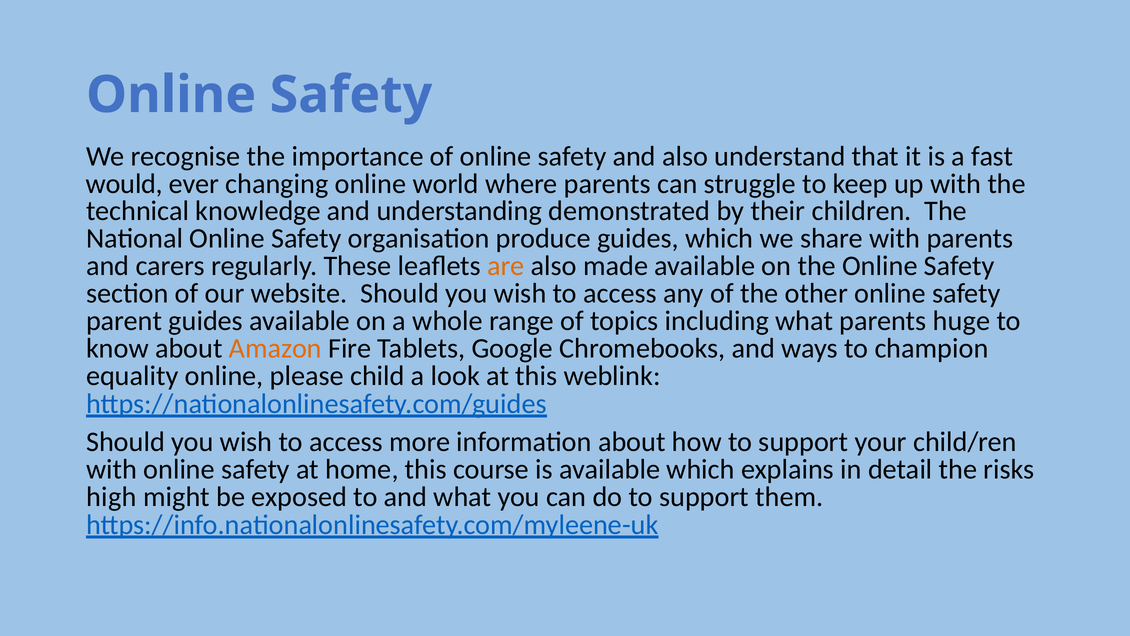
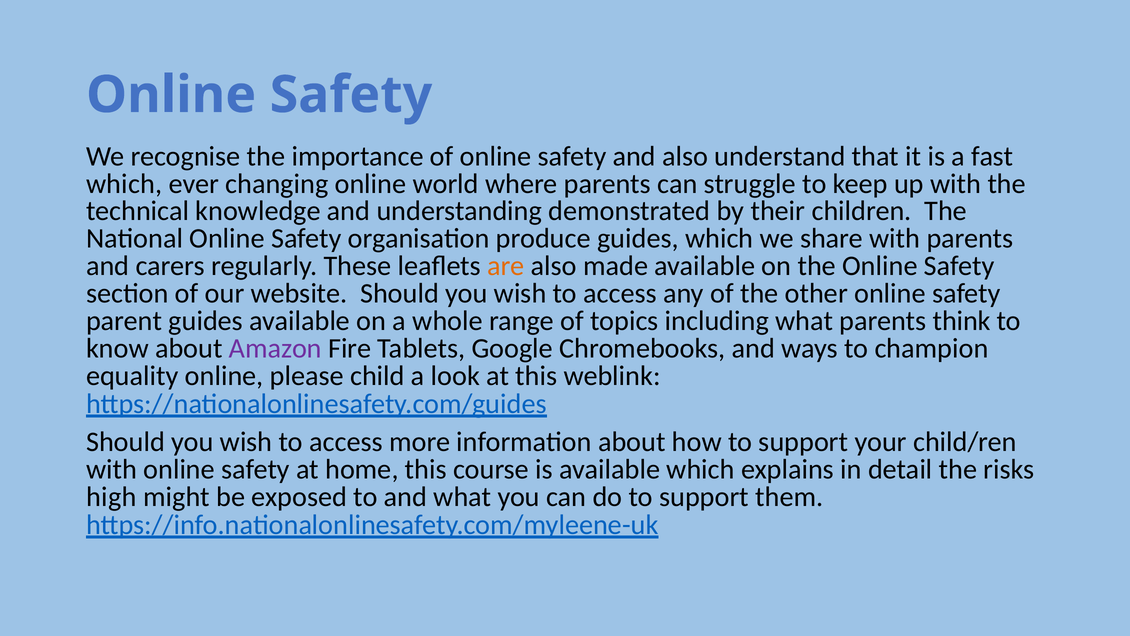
would at (124, 184): would -> which
huge: huge -> think
Amazon colour: orange -> purple
